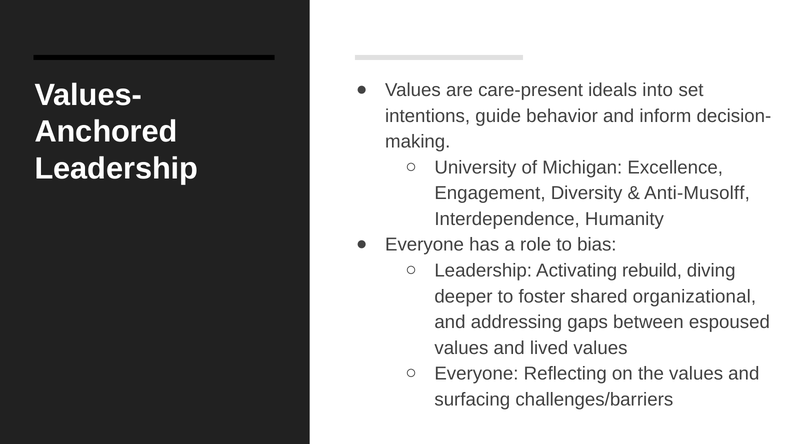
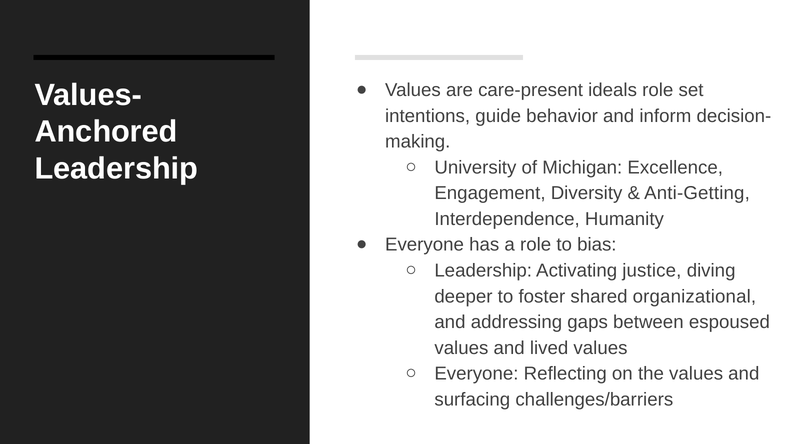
ideals into: into -> role
Anti-Musolff: Anti-Musolff -> Anti-Getting
rebuild: rebuild -> justice
